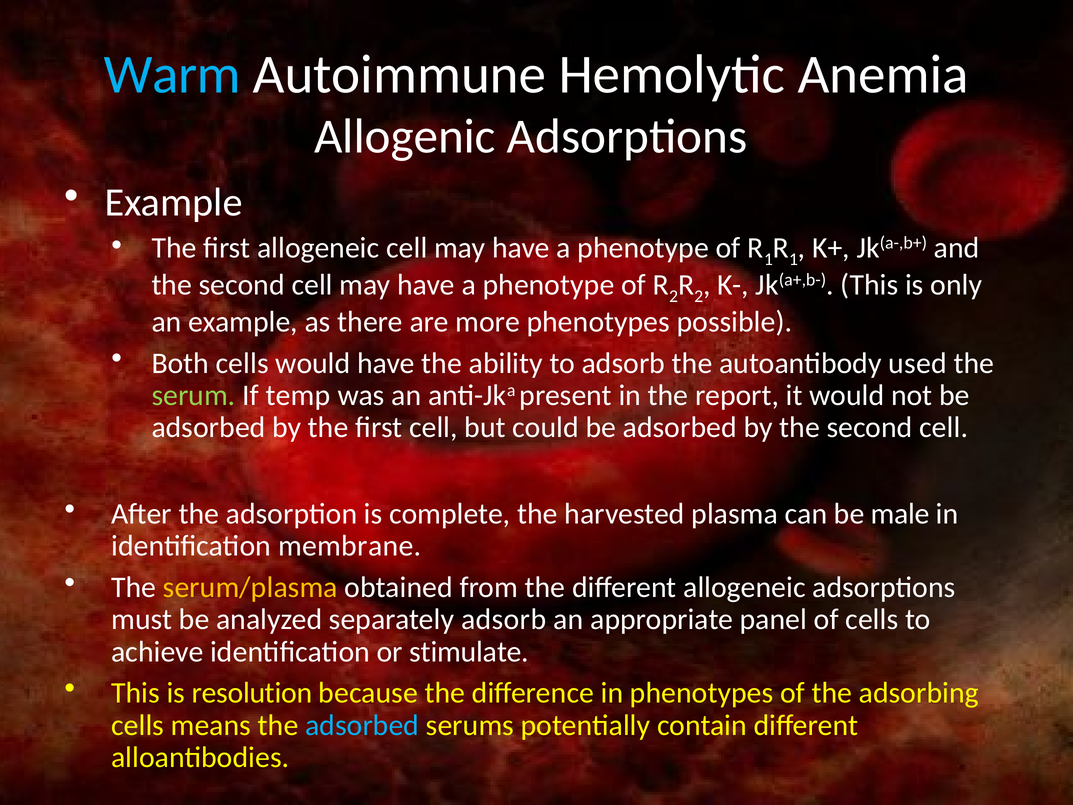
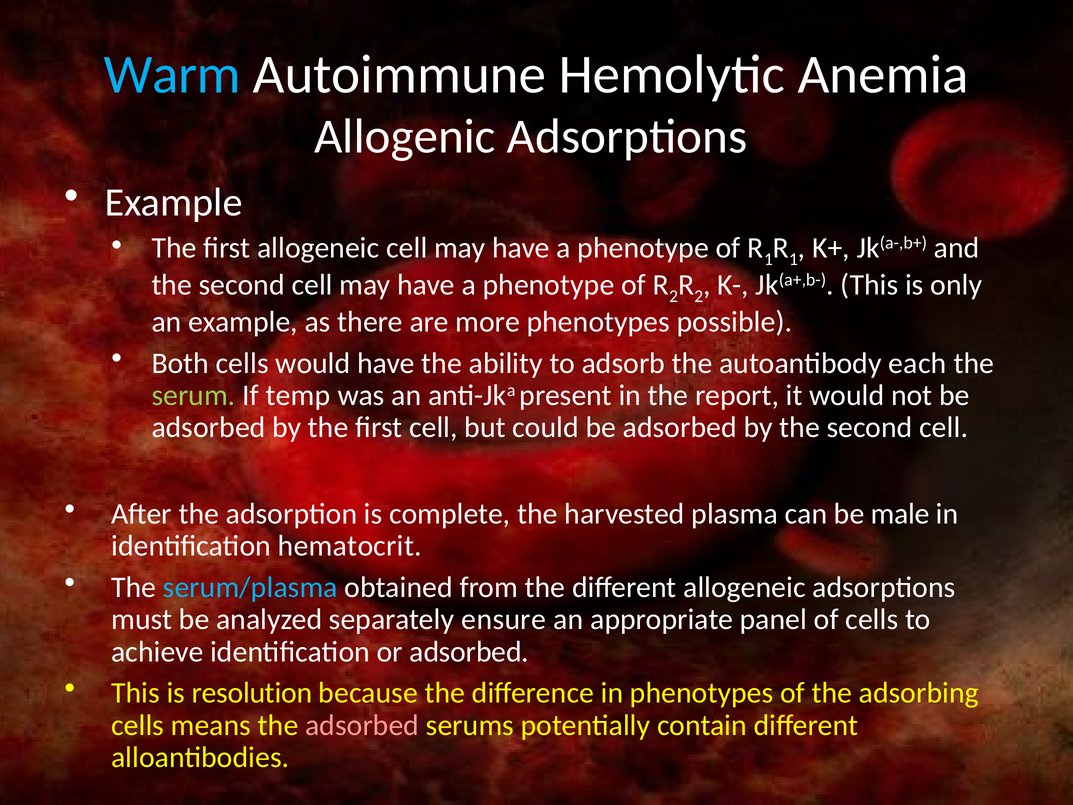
used: used -> each
membrane: membrane -> hematocrit
serum/plasma colour: yellow -> light blue
separately adsorb: adsorb -> ensure
or stimulate: stimulate -> adsorbed
adsorbed at (362, 725) colour: light blue -> pink
